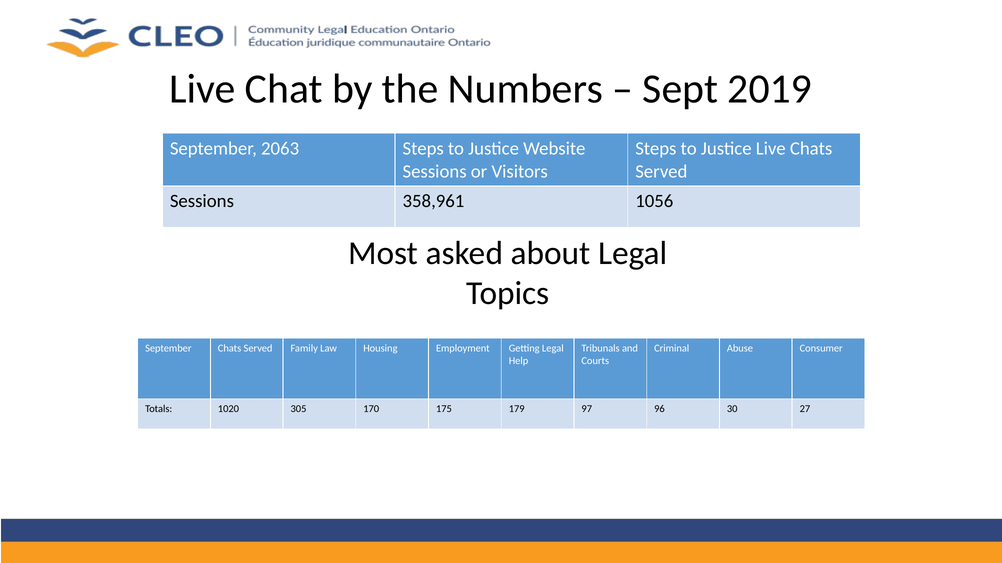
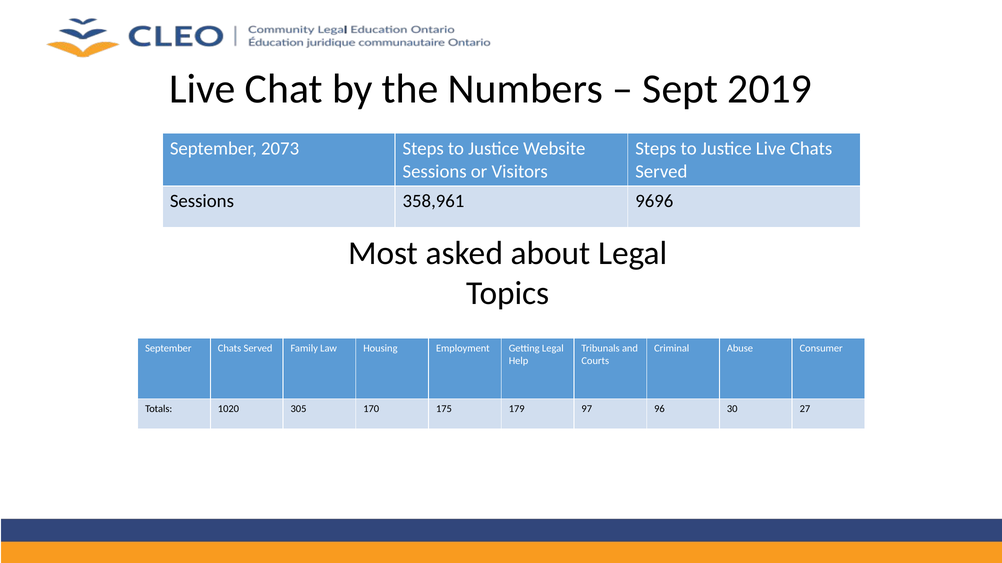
2063: 2063 -> 2073
1056: 1056 -> 9696
